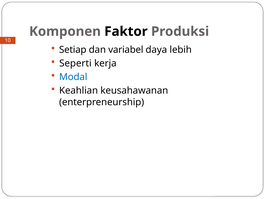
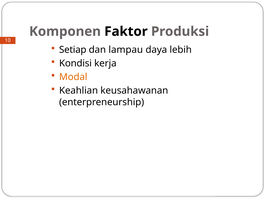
variabel: variabel -> lampau
Seperti: Seperti -> Kondisi
Modal colour: blue -> orange
